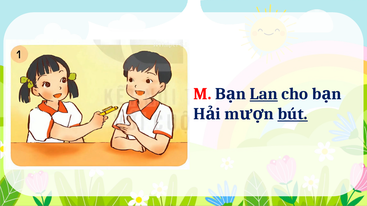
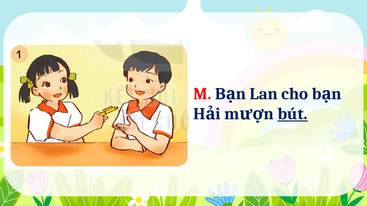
Lan underline: present -> none
